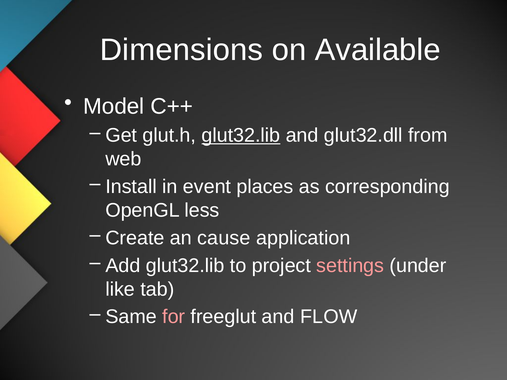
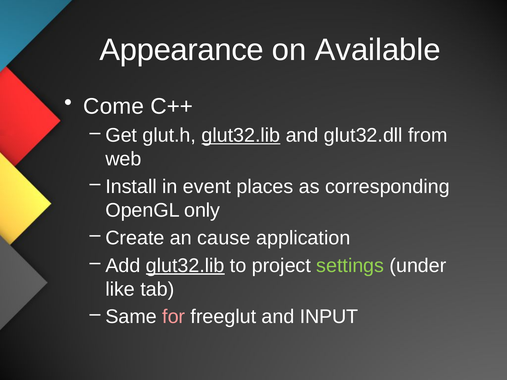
Dimensions: Dimensions -> Appearance
Model: Model -> Come
less: less -> only
glut32.lib at (185, 266) underline: none -> present
settings colour: pink -> light green
FLOW: FLOW -> INPUT
